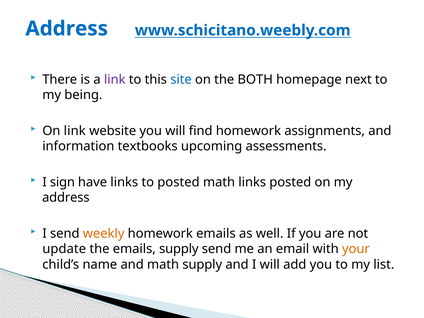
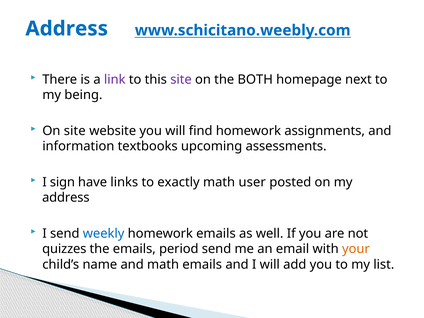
site at (181, 79) colour: blue -> purple
On link: link -> site
to posted: posted -> exactly
math links: links -> user
weekly colour: orange -> blue
update: update -> quizzes
emails supply: supply -> period
math supply: supply -> emails
